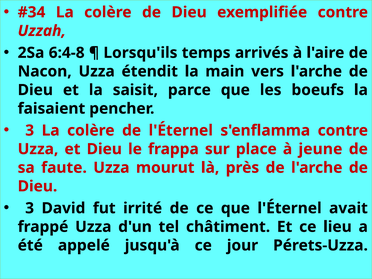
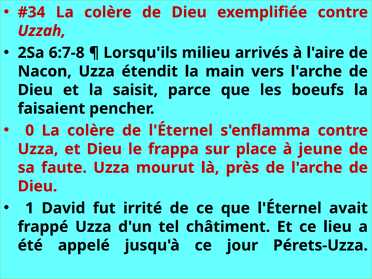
6:4-8: 6:4-8 -> 6:7-8
temps: temps -> milieu
3 at (30, 130): 3 -> 0
3 at (30, 208): 3 -> 1
